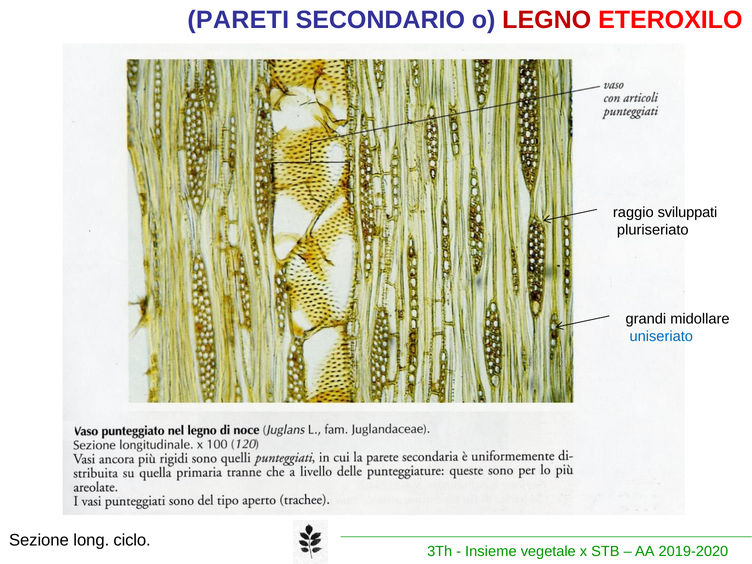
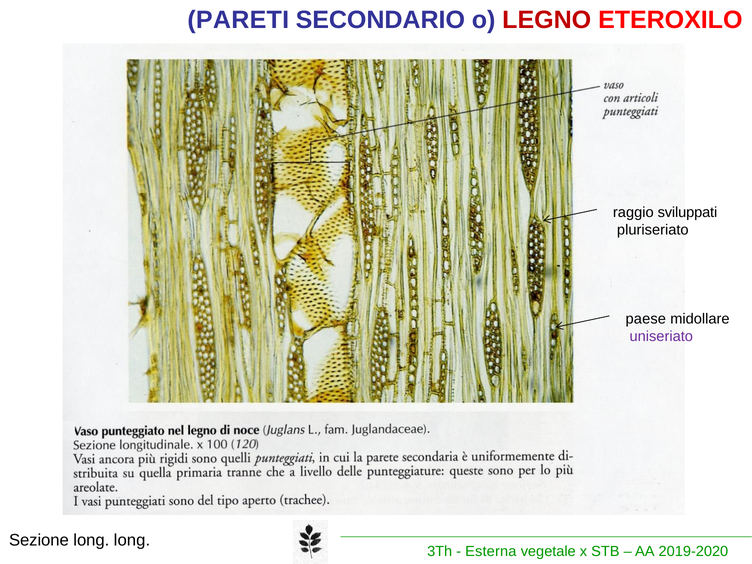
grandi: grandi -> paese
uniseriato colour: blue -> purple
long ciclo: ciclo -> long
Insieme: Insieme -> Esterna
